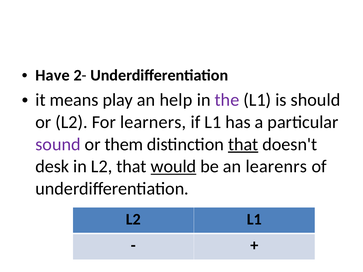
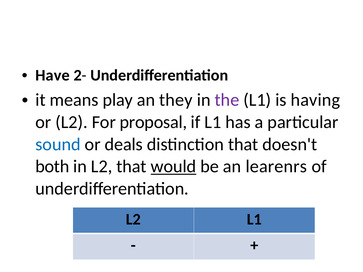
help: help -> they
should: should -> having
learners: learners -> proposal
sound colour: purple -> blue
them: them -> deals
that at (243, 144) underline: present -> none
desk: desk -> both
